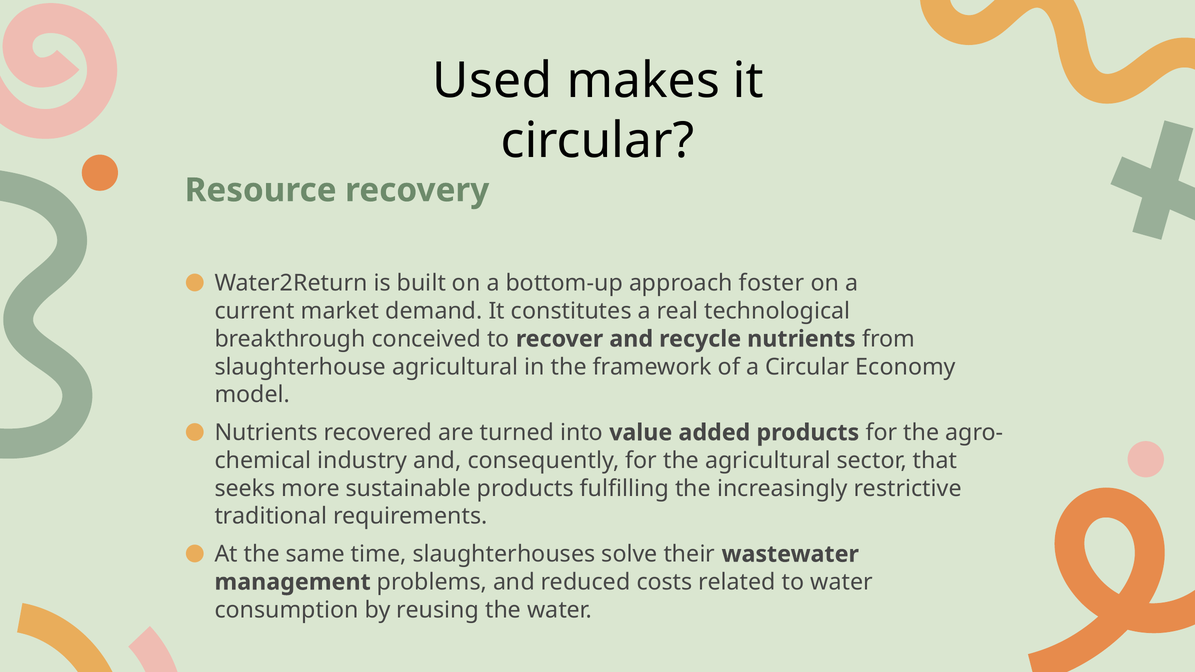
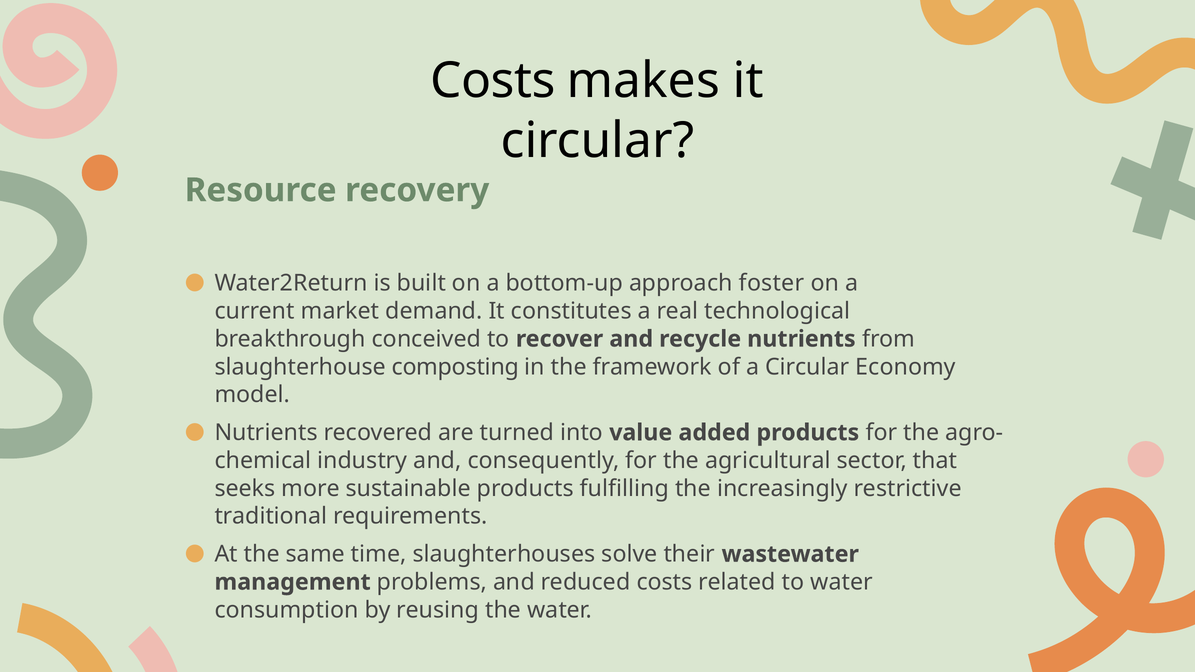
Used at (492, 81): Used -> Costs
slaughterhouse agricultural: agricultural -> composting
